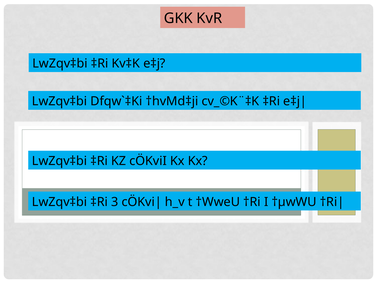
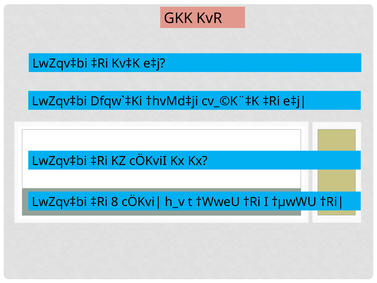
3: 3 -> 8
